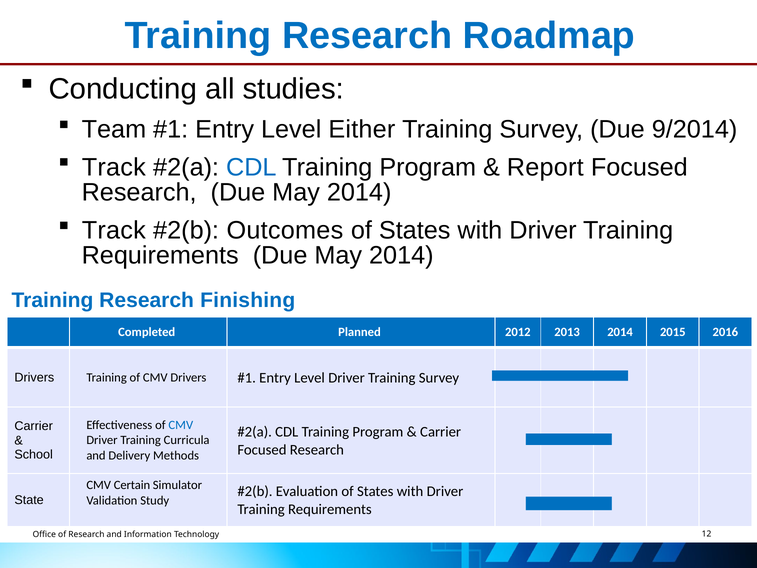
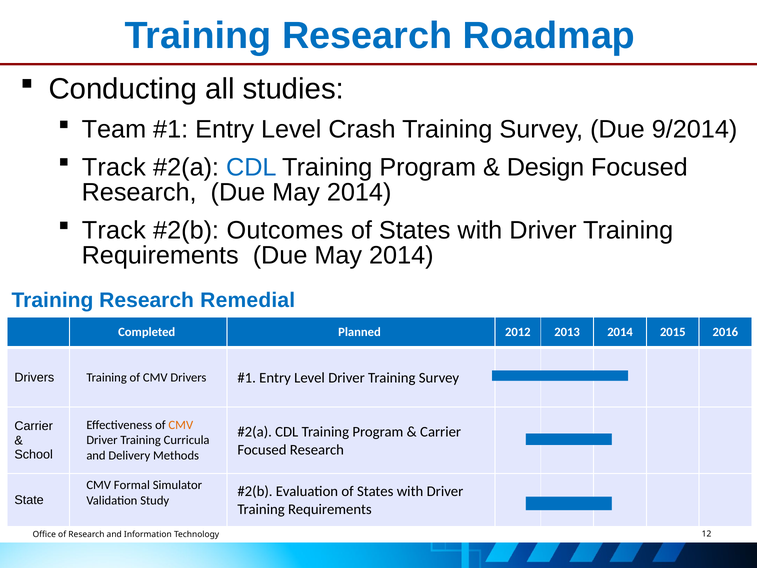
Either: Either -> Crash
Report: Report -> Design
Finishing: Finishing -> Remedial
CMV at (181, 425) colour: blue -> orange
Certain: Certain -> Formal
